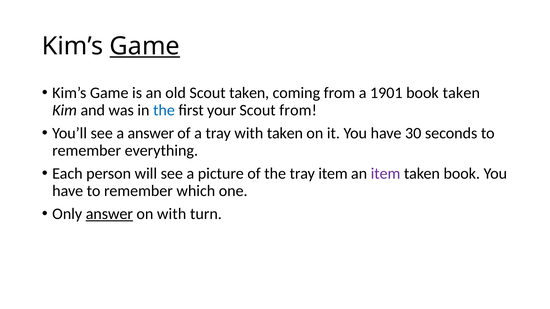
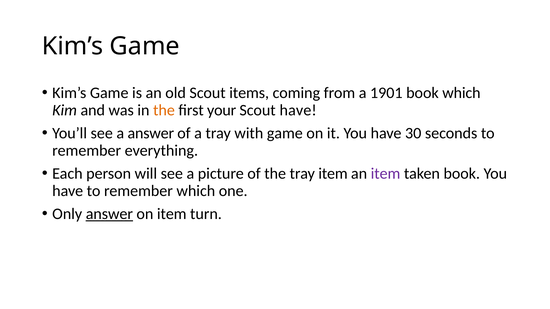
Game at (145, 46) underline: present -> none
Scout taken: taken -> items
book taken: taken -> which
the at (164, 110) colour: blue -> orange
Scout from: from -> have
with taken: taken -> game
on with: with -> item
